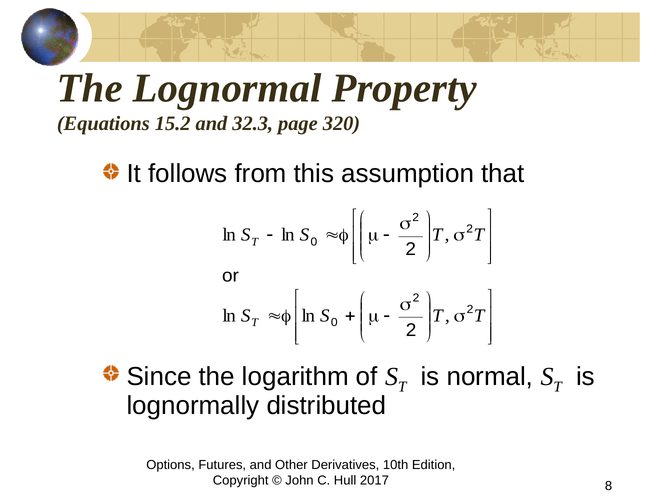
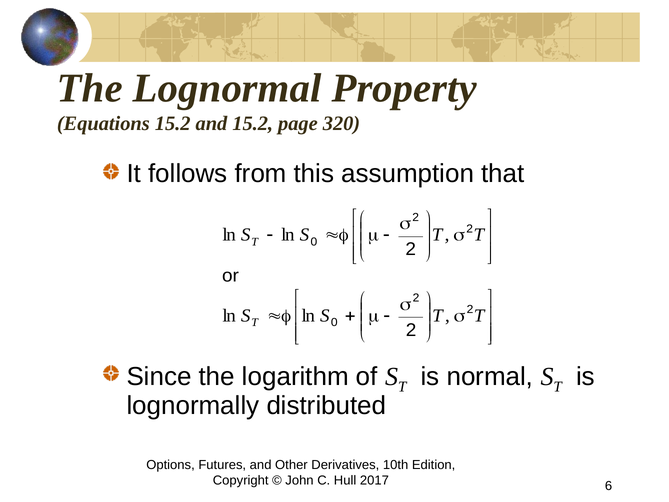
and 32.3: 32.3 -> 15.2
8: 8 -> 6
